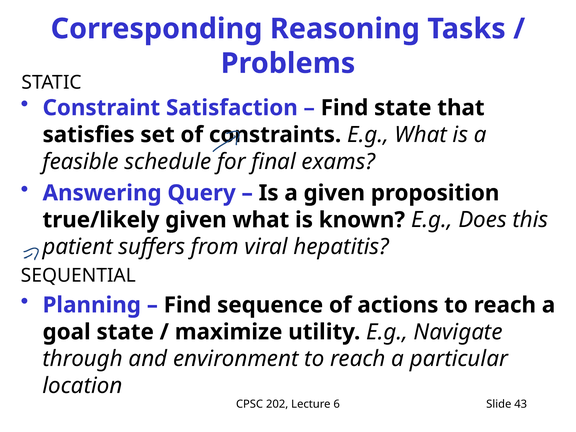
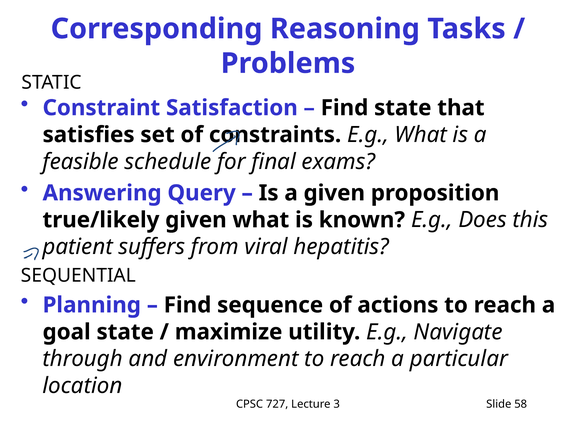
202: 202 -> 727
6: 6 -> 3
43: 43 -> 58
